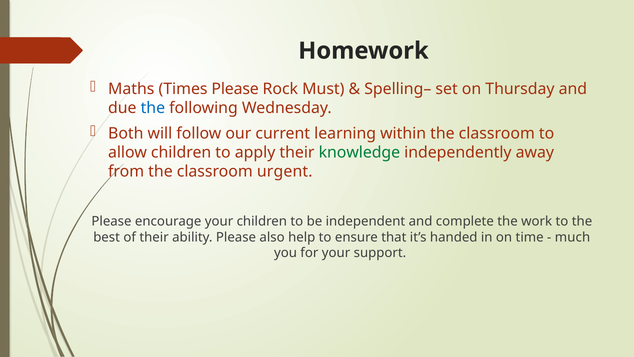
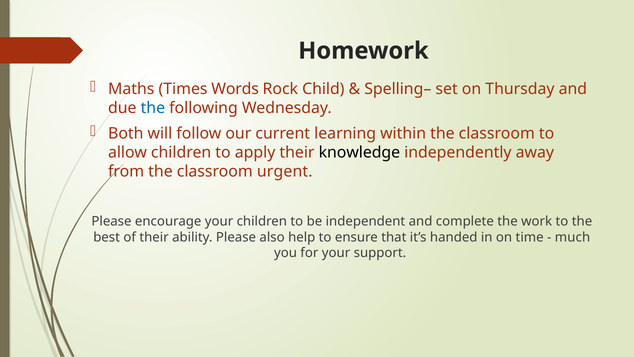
Times Please: Please -> Words
Must: Must -> Child
knowledge colour: green -> black
